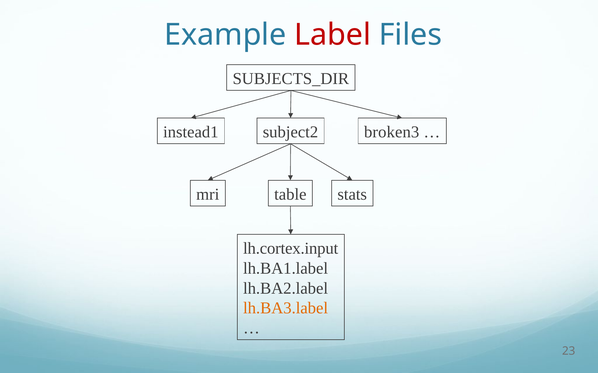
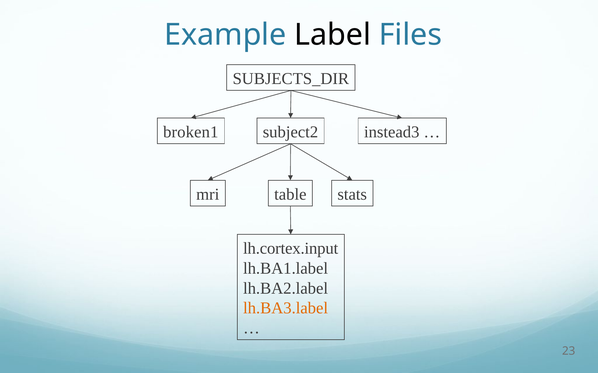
Label colour: red -> black
instead1: instead1 -> broken1
broken3: broken3 -> instead3
